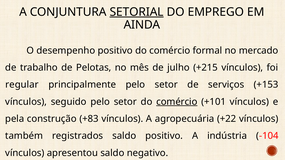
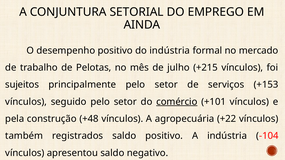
SETORIAL underline: present -> none
positivo do comércio: comércio -> indústria
regular: regular -> sujeitos
+83: +83 -> +48
